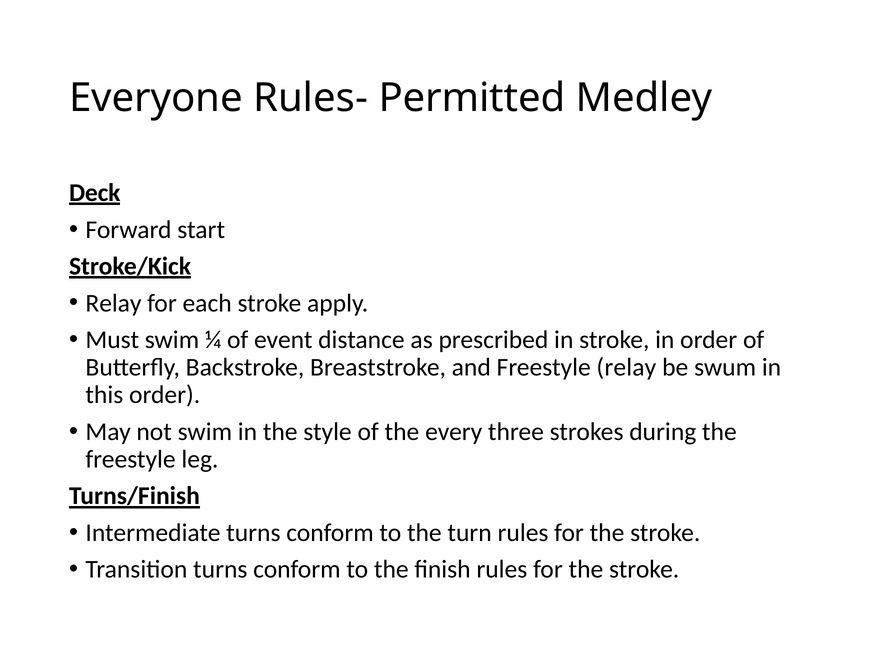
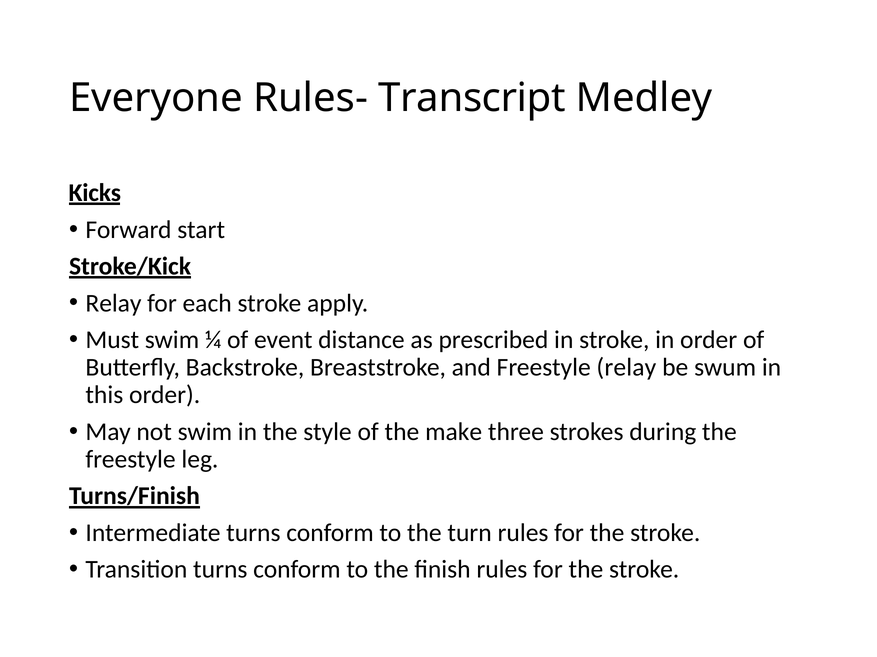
Permitted: Permitted -> Transcript
Deck: Deck -> Kicks
every: every -> make
